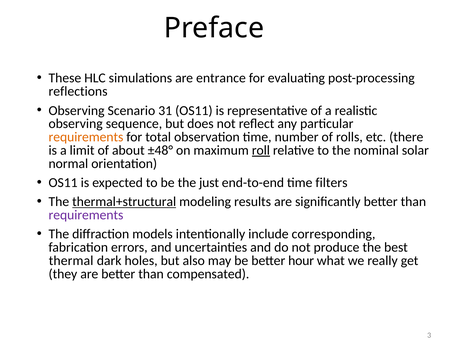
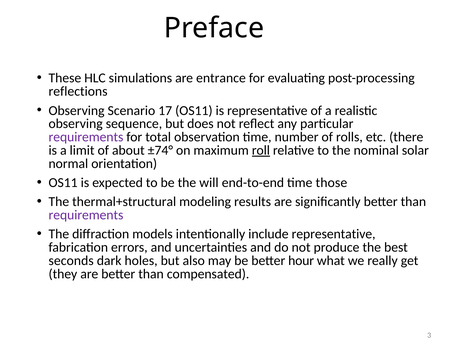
31: 31 -> 17
requirements at (86, 137) colour: orange -> purple
±48°: ±48° -> ±74°
just: just -> will
filters: filters -> those
thermal+structural underline: present -> none
include corresponding: corresponding -> representative
thermal: thermal -> seconds
